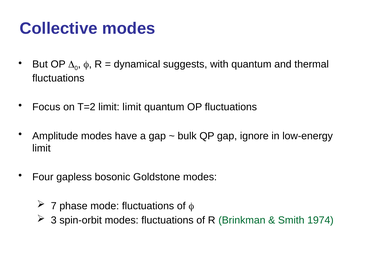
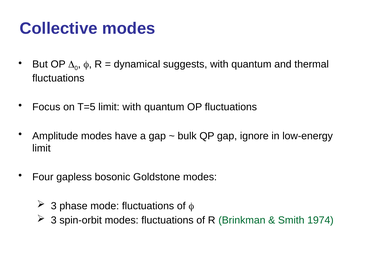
T=2: T=2 -> T=5
limit limit: limit -> with
7 at (54, 206): 7 -> 3
